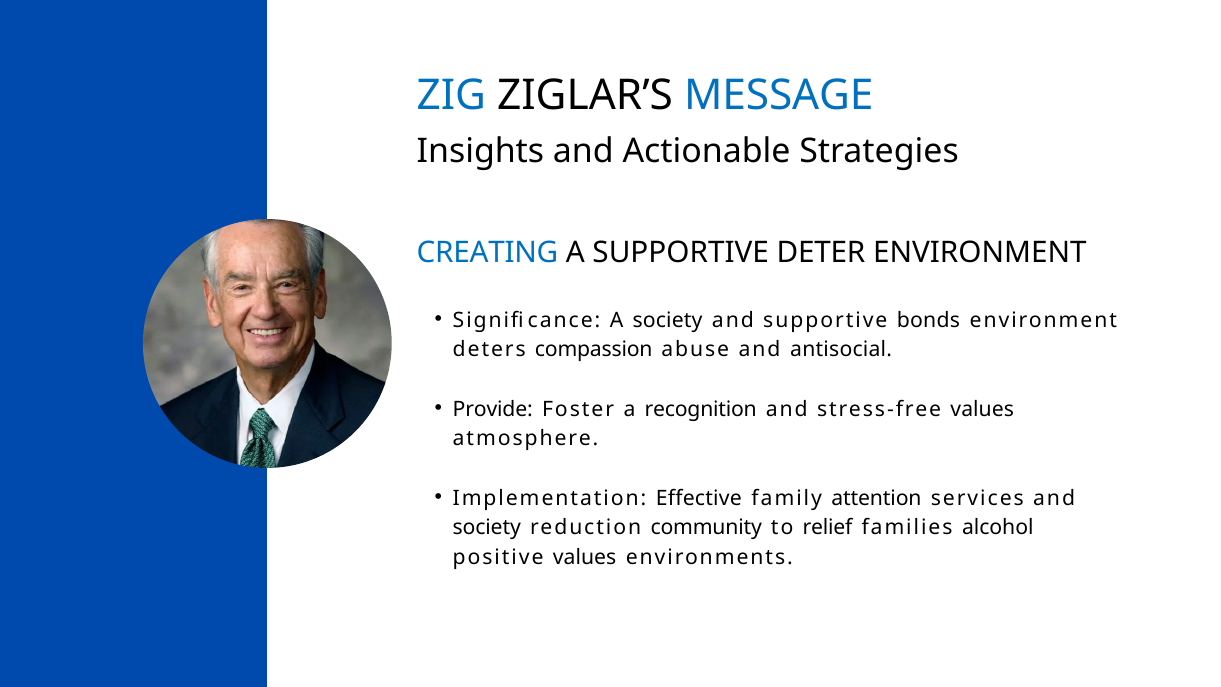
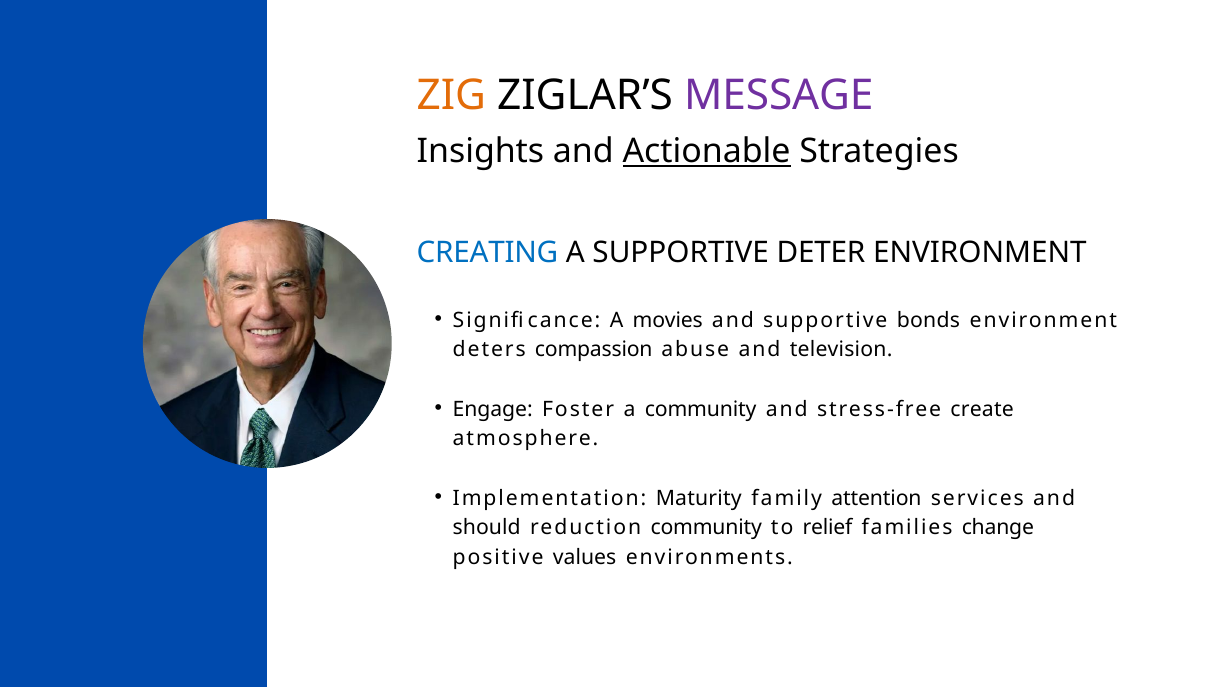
ZIG colour: blue -> orange
MESSAGE colour: blue -> purple
Actionable underline: none -> present
A society: society -> movies
antisocial: antisocial -> television
Provide: Provide -> Engage
a recognition: recognition -> community
stress-free values: values -> create
Effective: Effective -> Maturity
society at (487, 528): society -> should
alcohol: alcohol -> change
